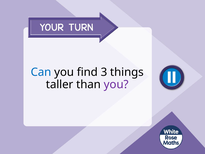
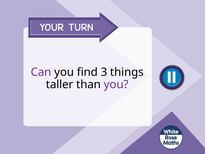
Can colour: blue -> purple
